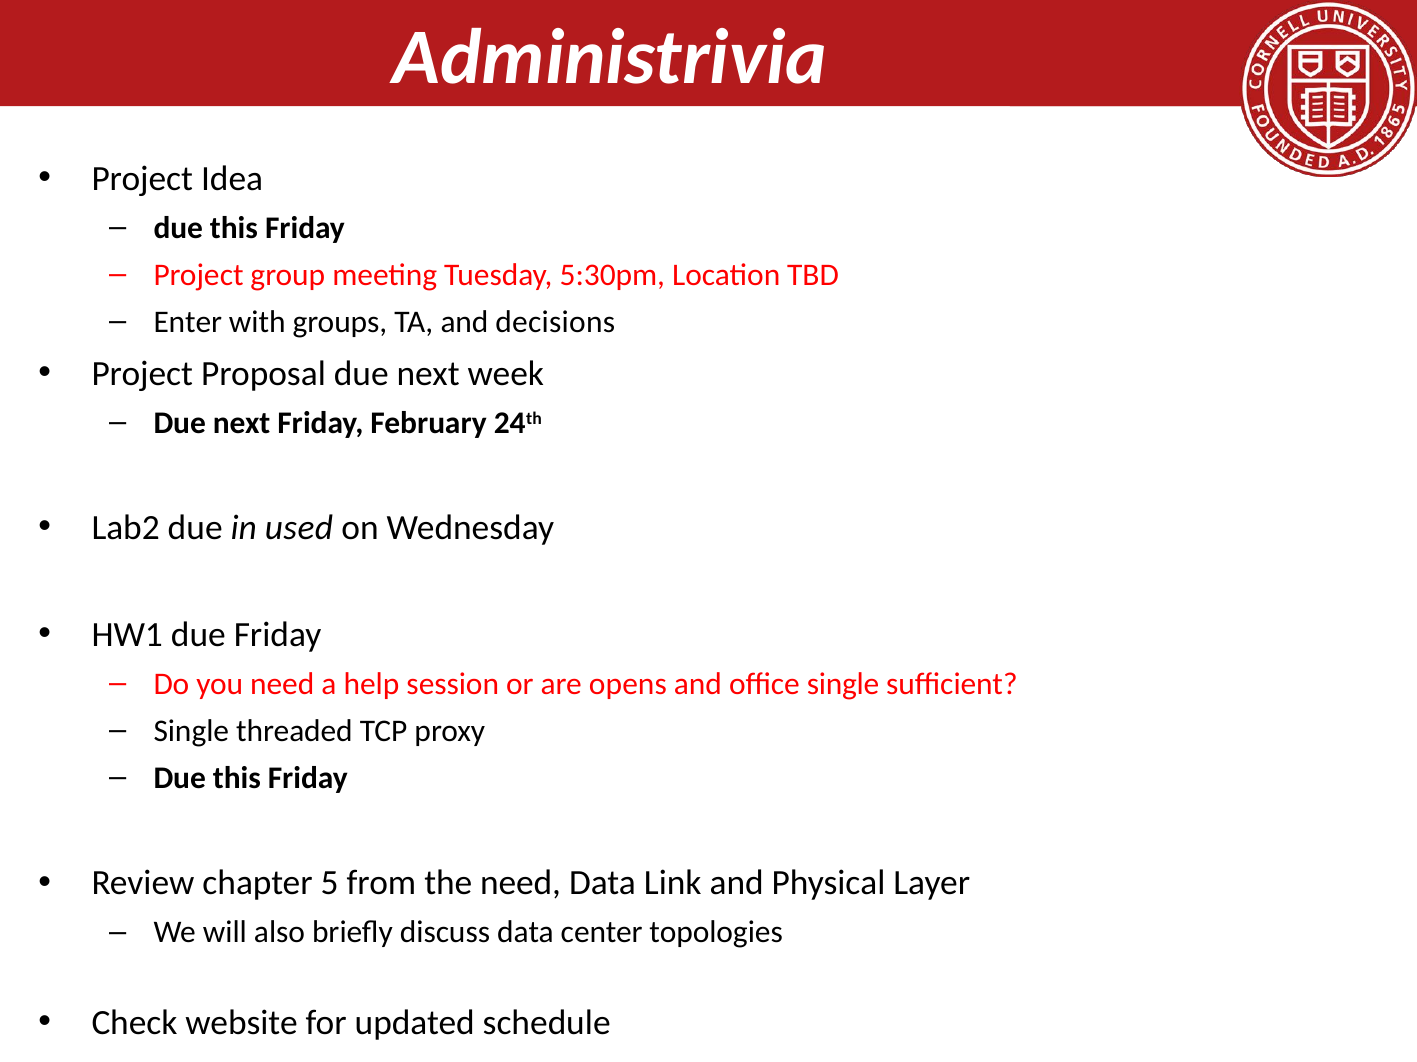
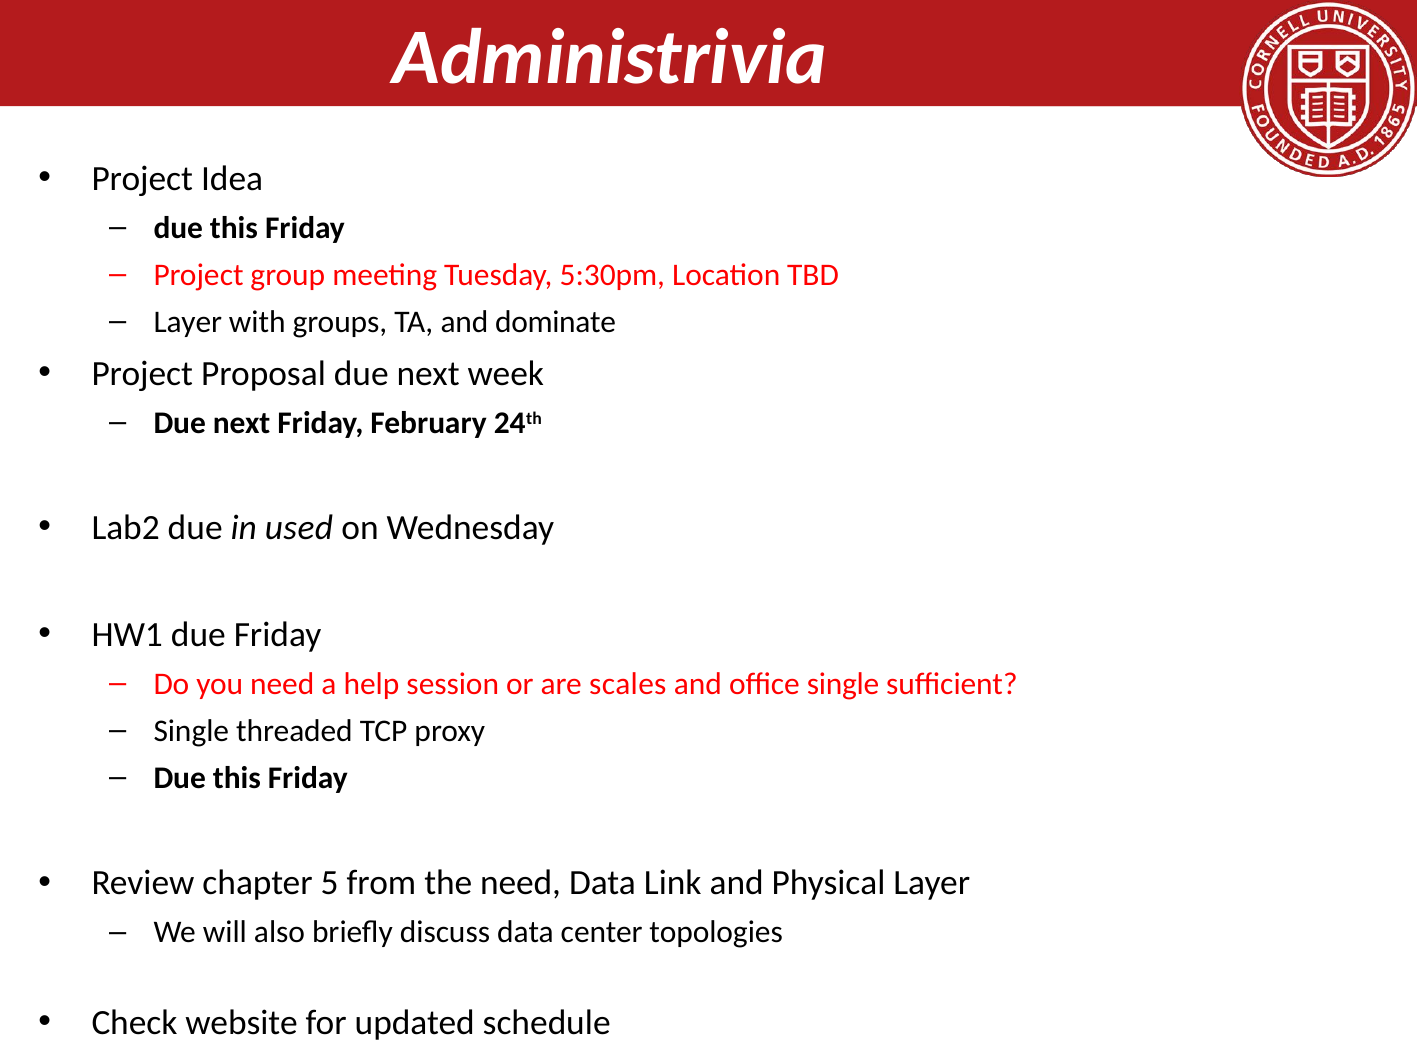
Enter at (188, 322): Enter -> Layer
decisions: decisions -> dominate
opens: opens -> scales
